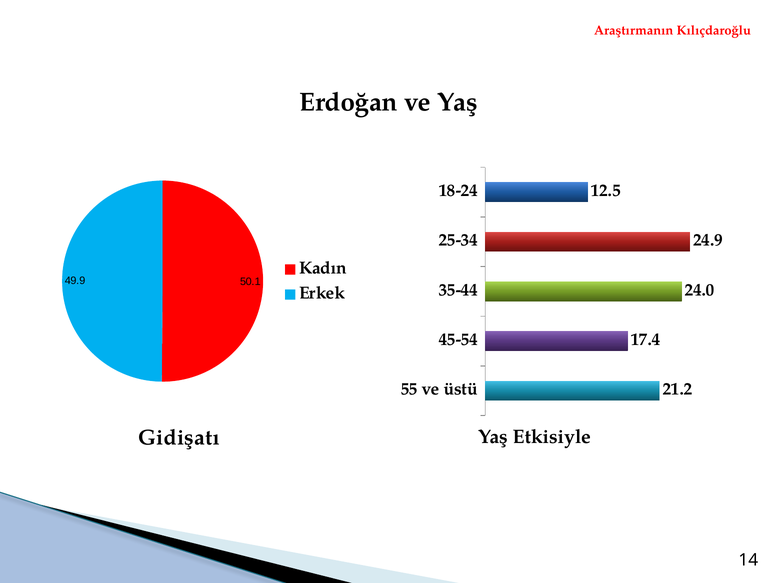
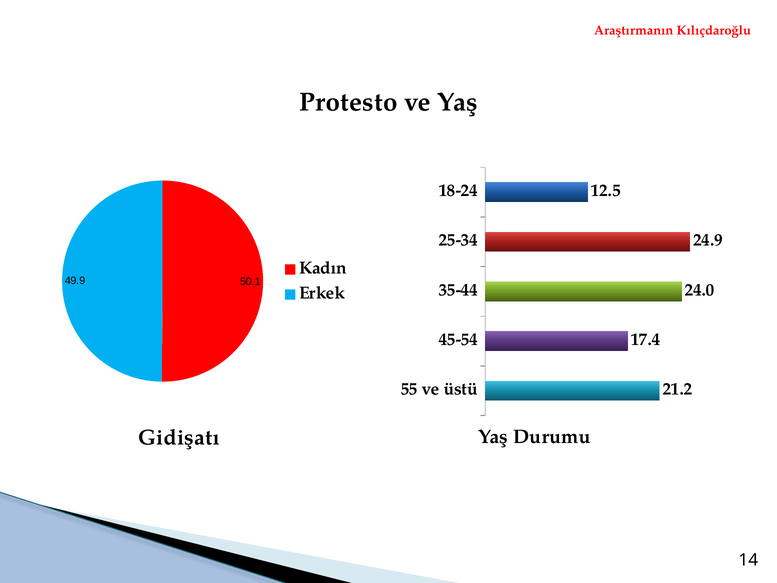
Erdoğan: Erdoğan -> Protesto
Etkisiyle: Etkisiyle -> Durumu
